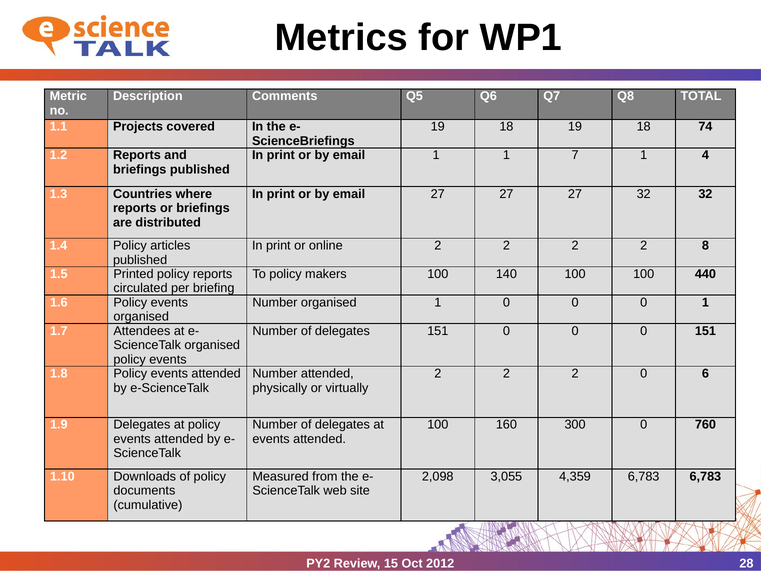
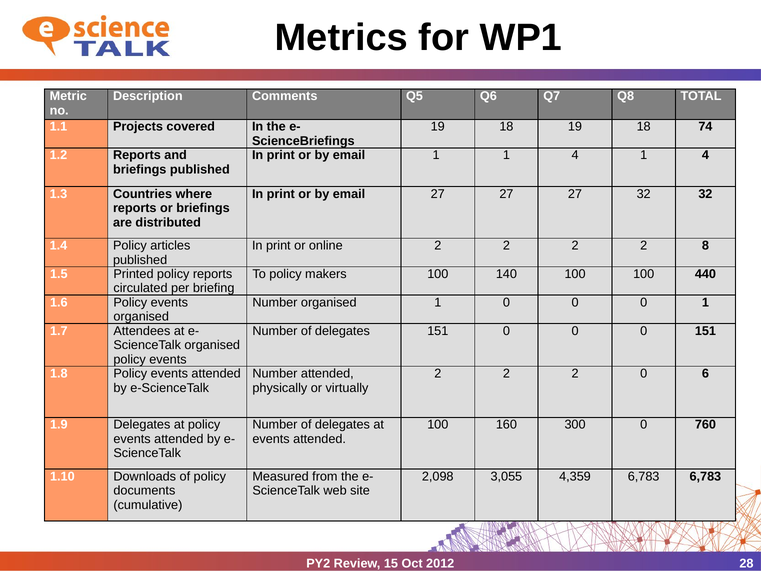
1 1 7: 7 -> 4
